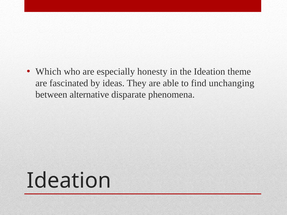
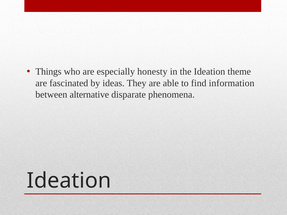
Which: Which -> Things
unchanging: unchanging -> information
